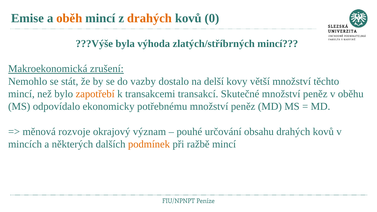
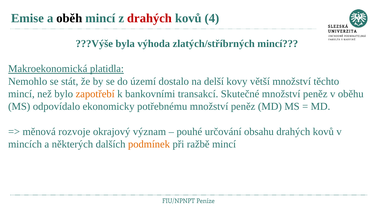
oběh colour: orange -> black
drahých at (150, 18) colour: orange -> red
0: 0 -> 4
zrušení: zrušení -> platidla
vazby: vazby -> území
transakcemi: transakcemi -> bankovními
